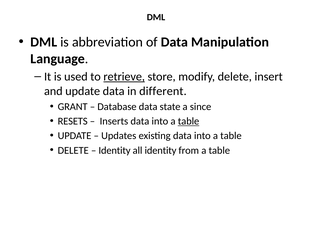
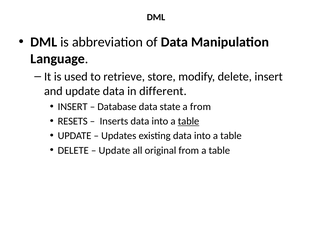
retrieve underline: present -> none
GRANT at (73, 107): GRANT -> INSERT
a since: since -> from
Identity at (115, 150): Identity -> Update
all identity: identity -> original
